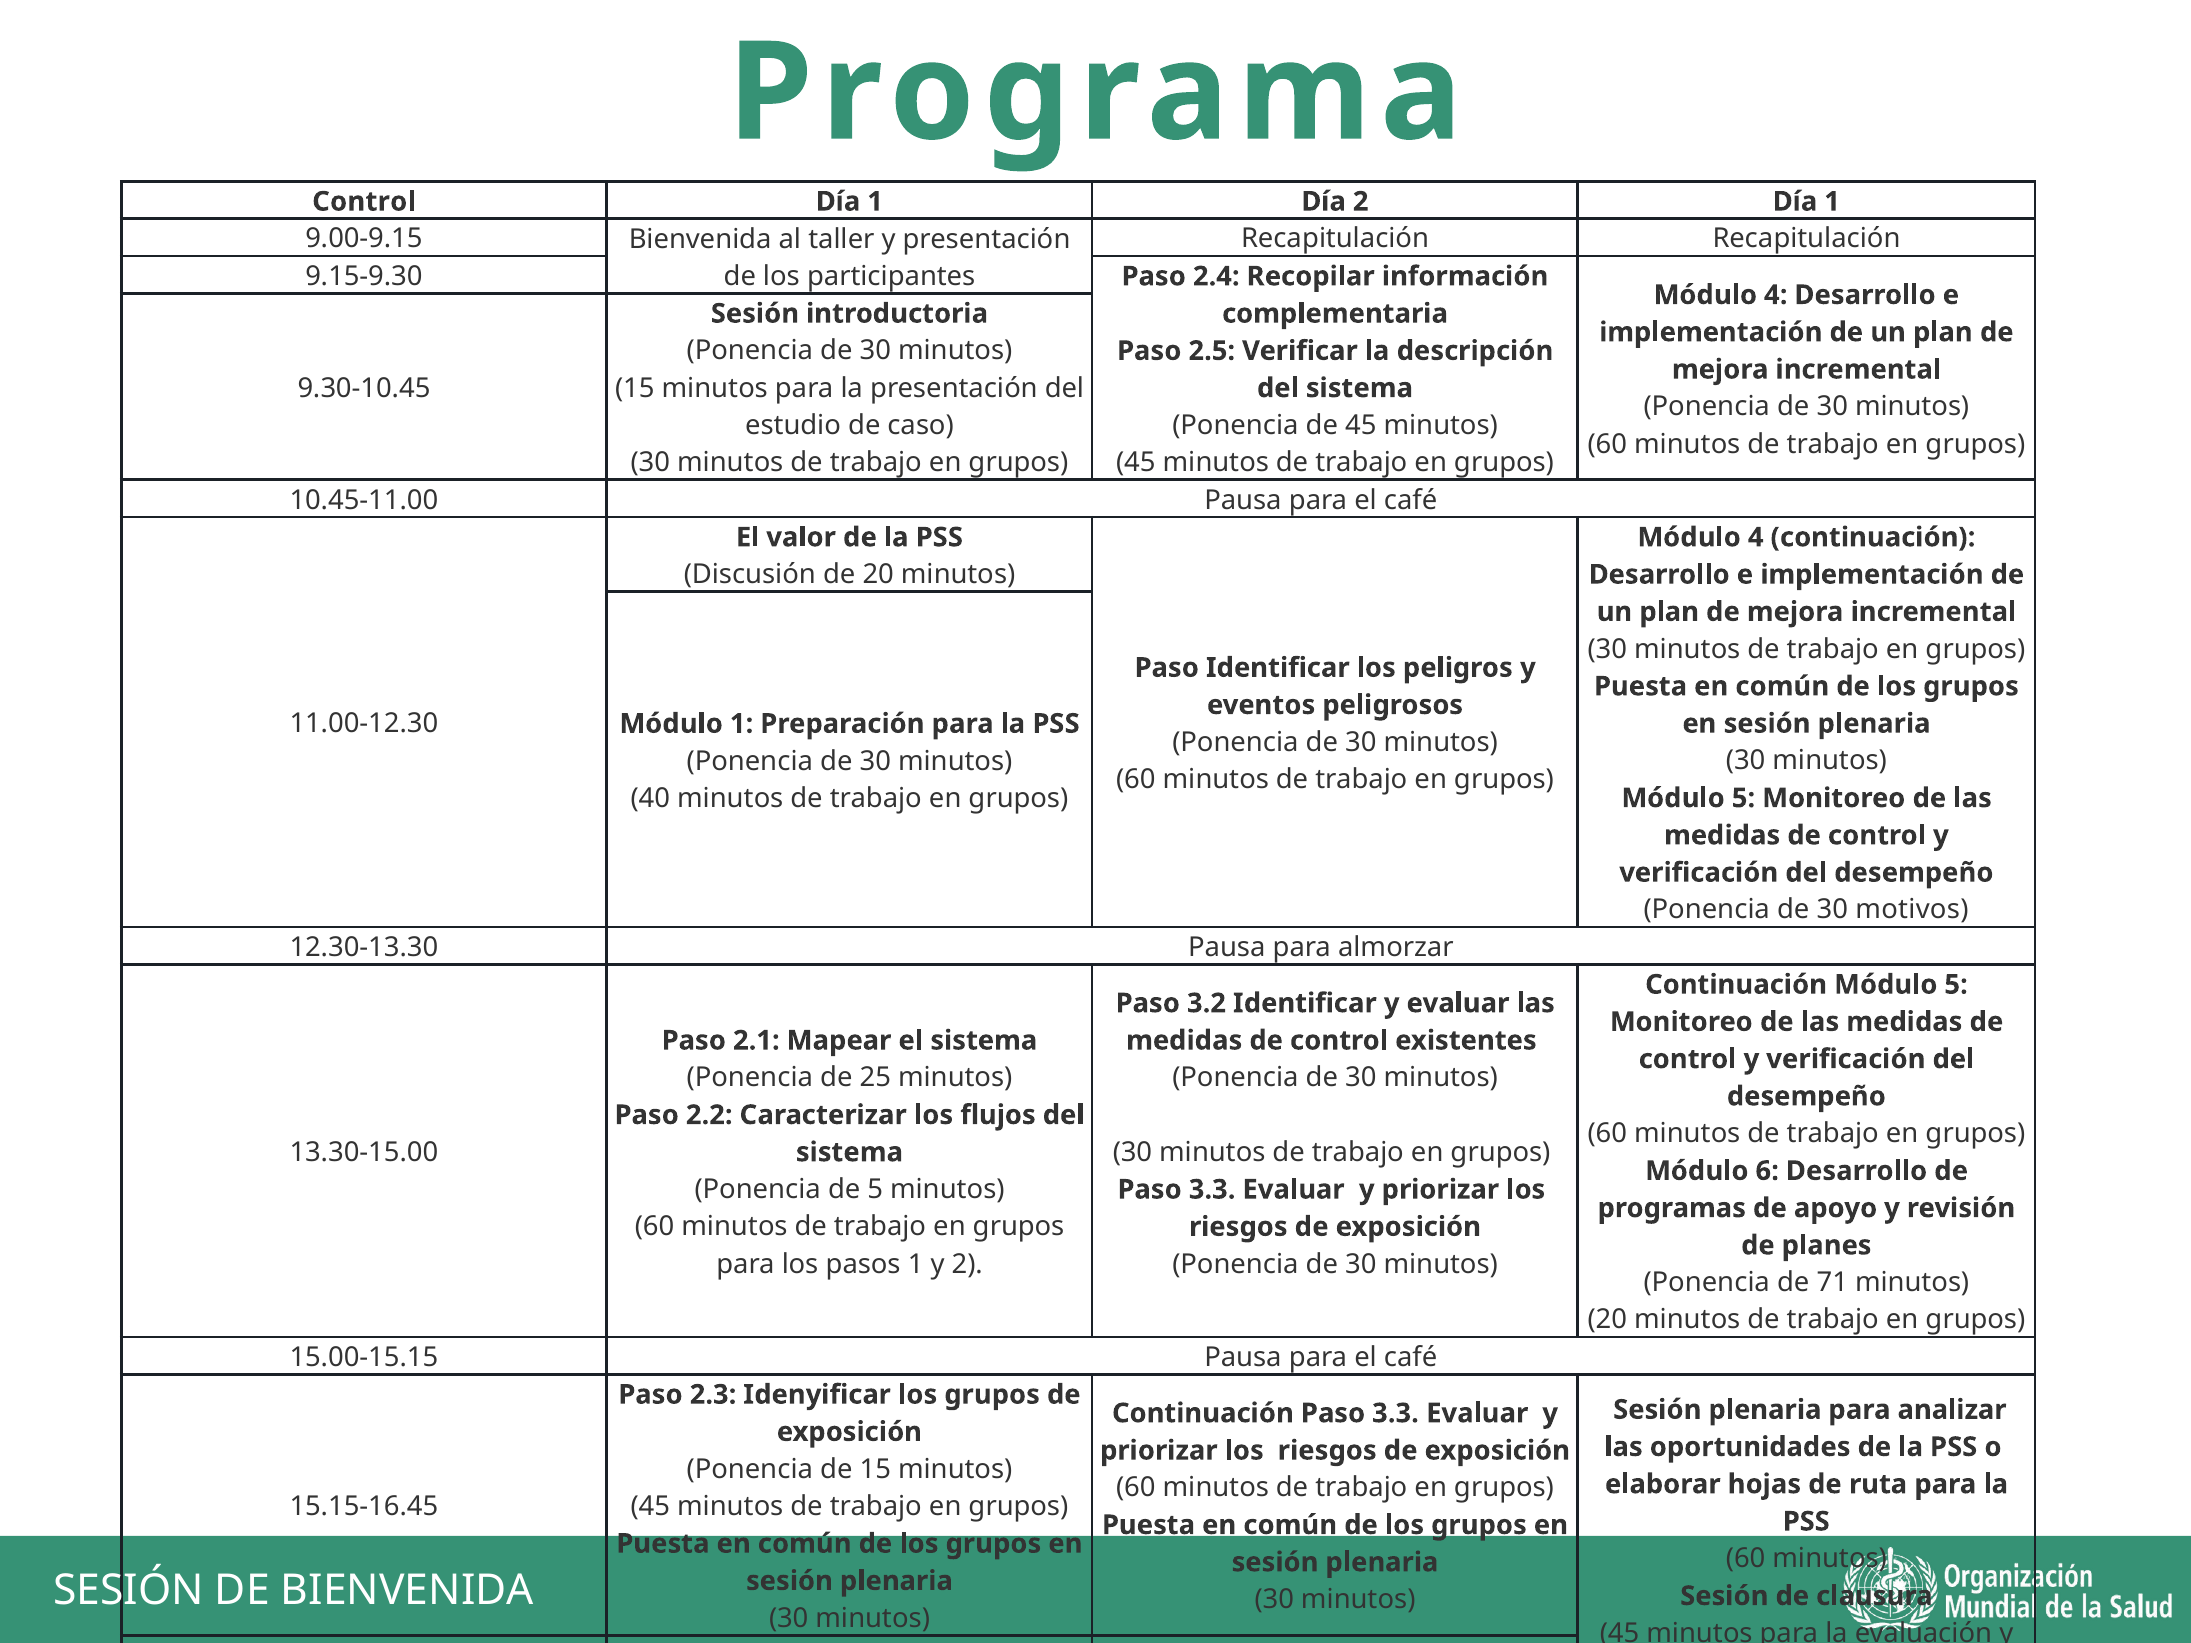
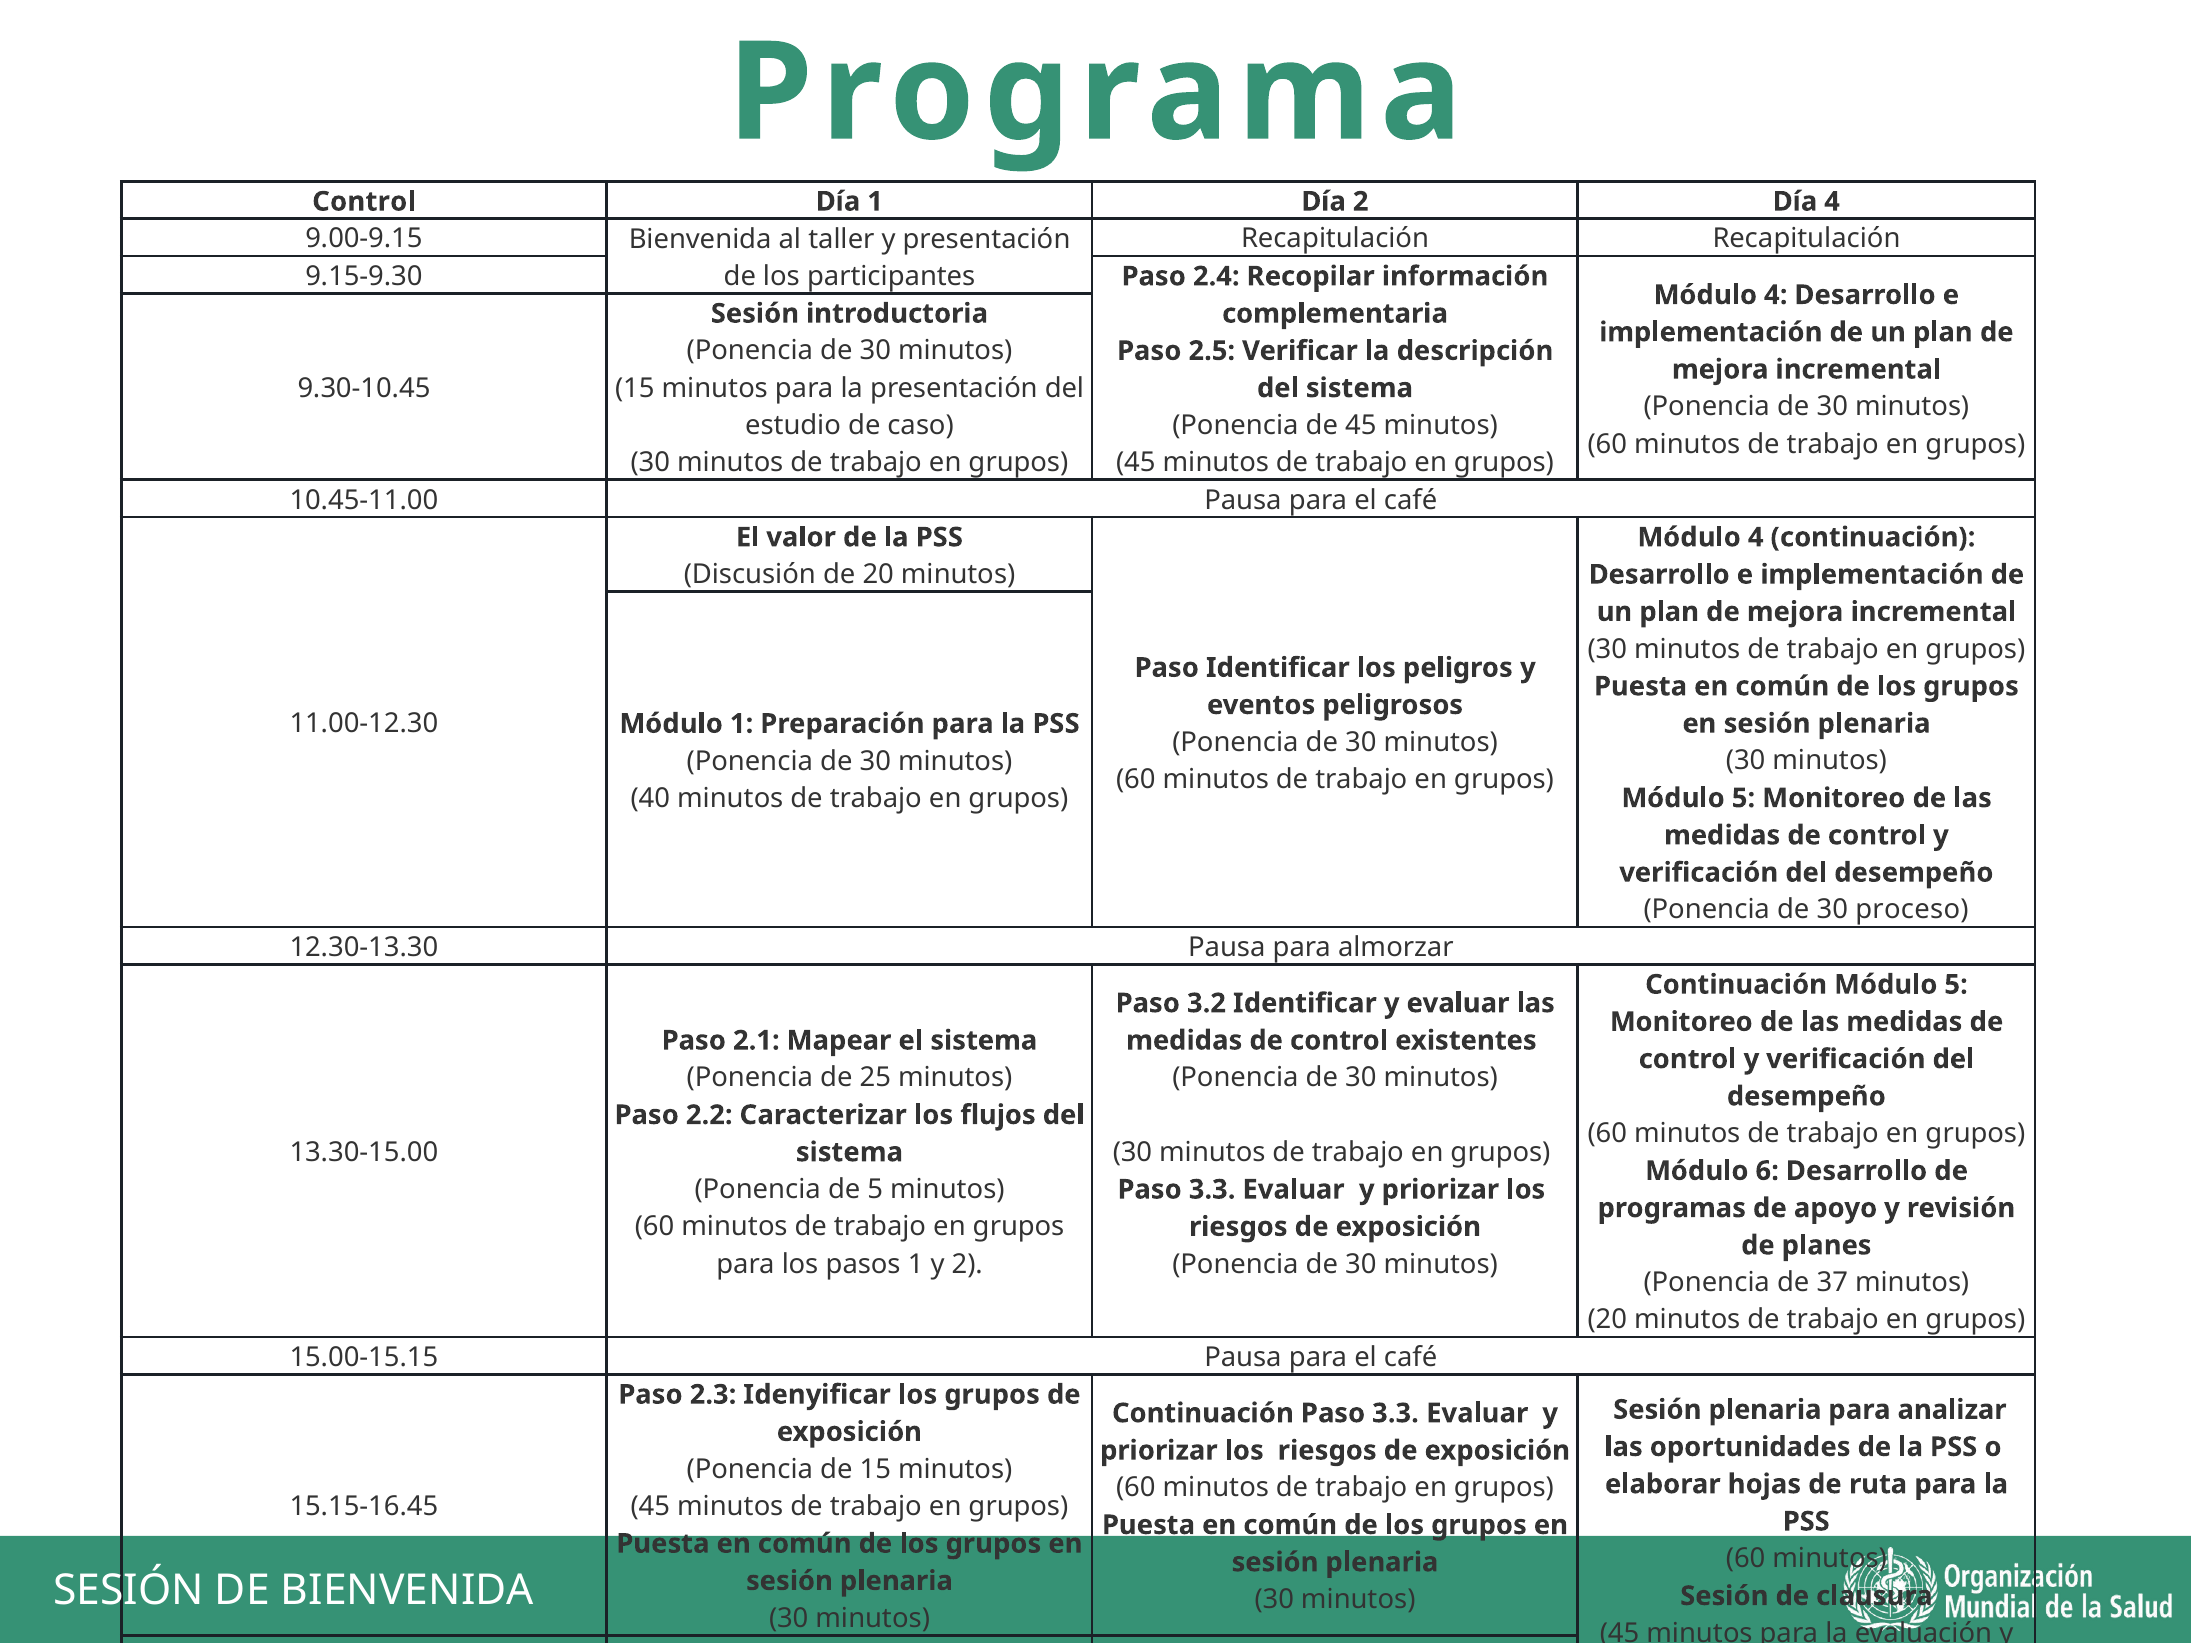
1 at (1832, 202): 1 -> 4
motivos: motivos -> proceso
71: 71 -> 37
